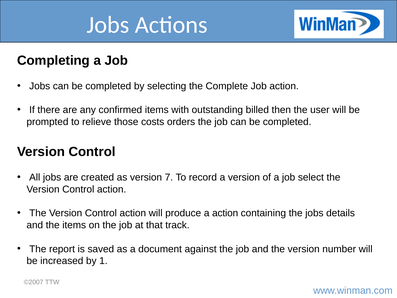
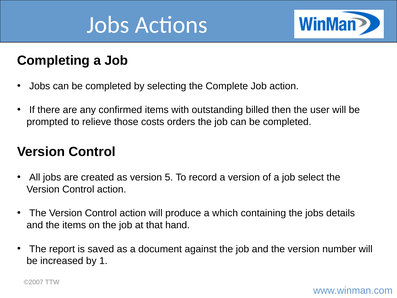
7: 7 -> 5
a action: action -> which
track: track -> hand
